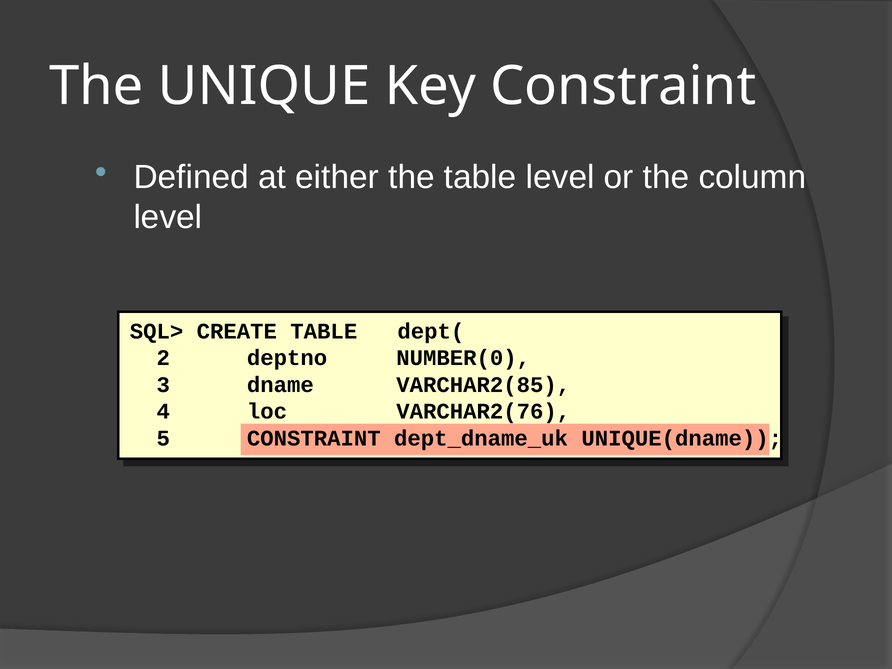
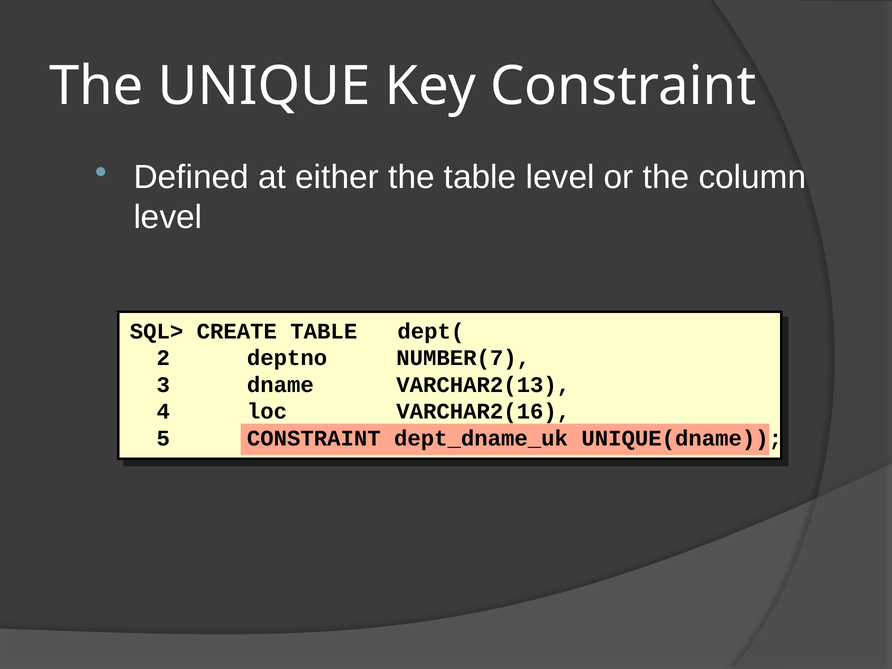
NUMBER(0: NUMBER(0 -> NUMBER(7
VARCHAR2(85: VARCHAR2(85 -> VARCHAR2(13
VARCHAR2(76: VARCHAR2(76 -> VARCHAR2(16
